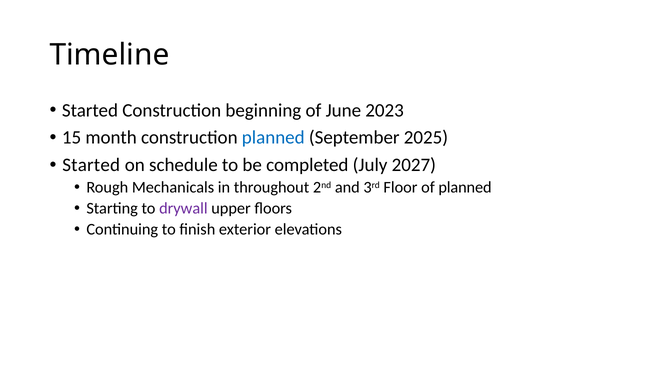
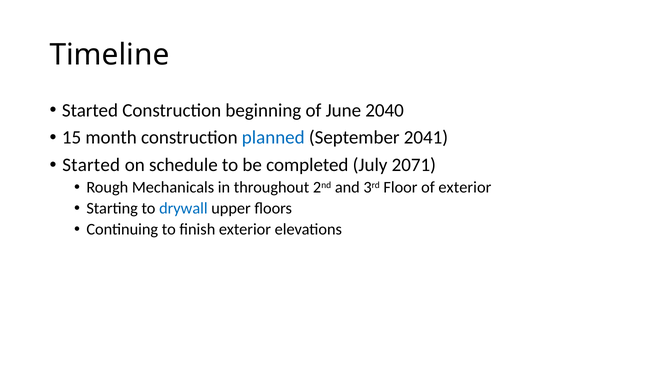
2023: 2023 -> 2040
2025: 2025 -> 2041
2027: 2027 -> 2071
of planned: planned -> exterior
drywall colour: purple -> blue
